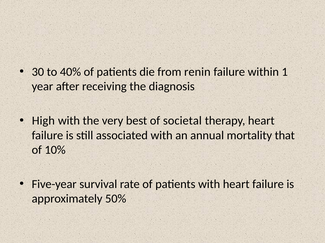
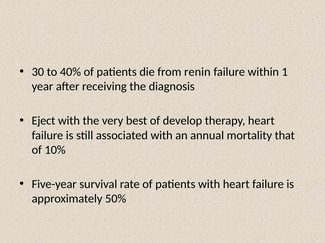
High: High -> Eject
societal: societal -> develop
